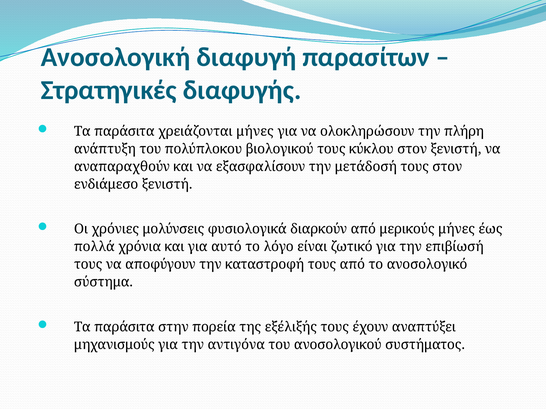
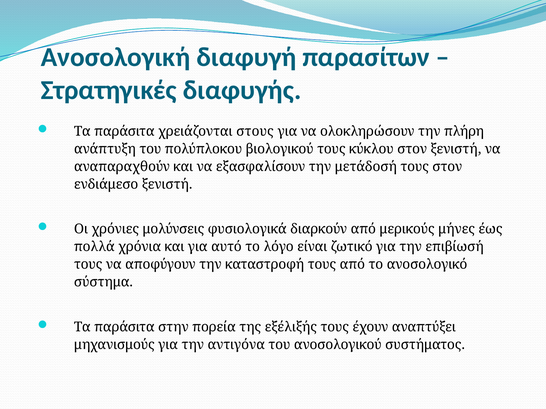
χρειάζονται μήνες: μήνες -> στους
